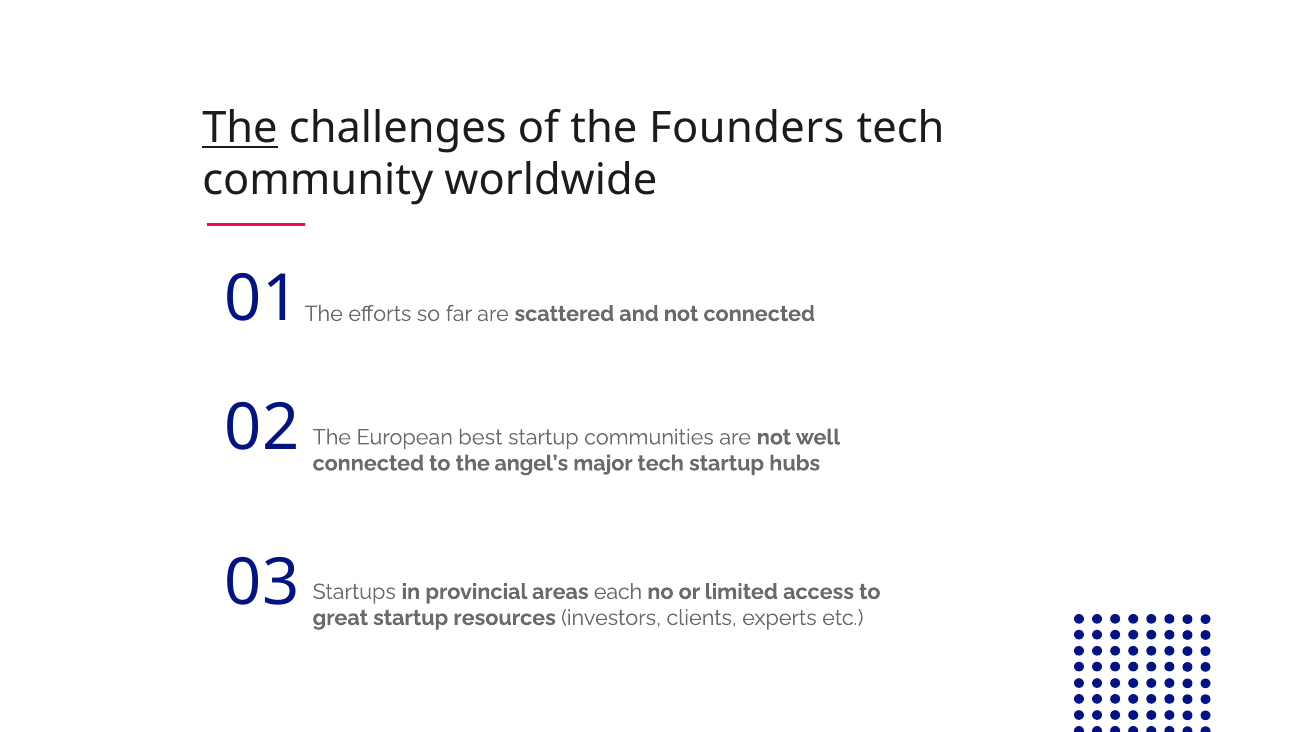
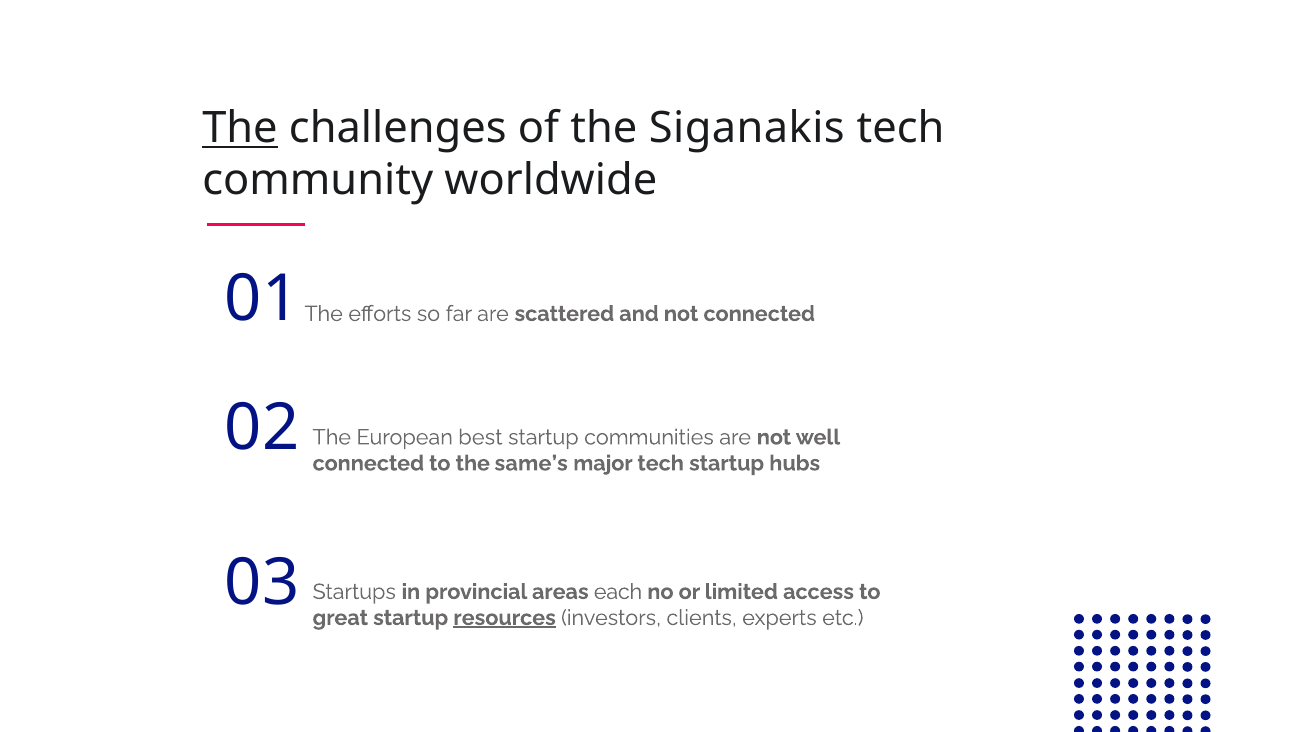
Founders: Founders -> Siganakis
angel’s: angel’s -> same’s
resources underline: none -> present
